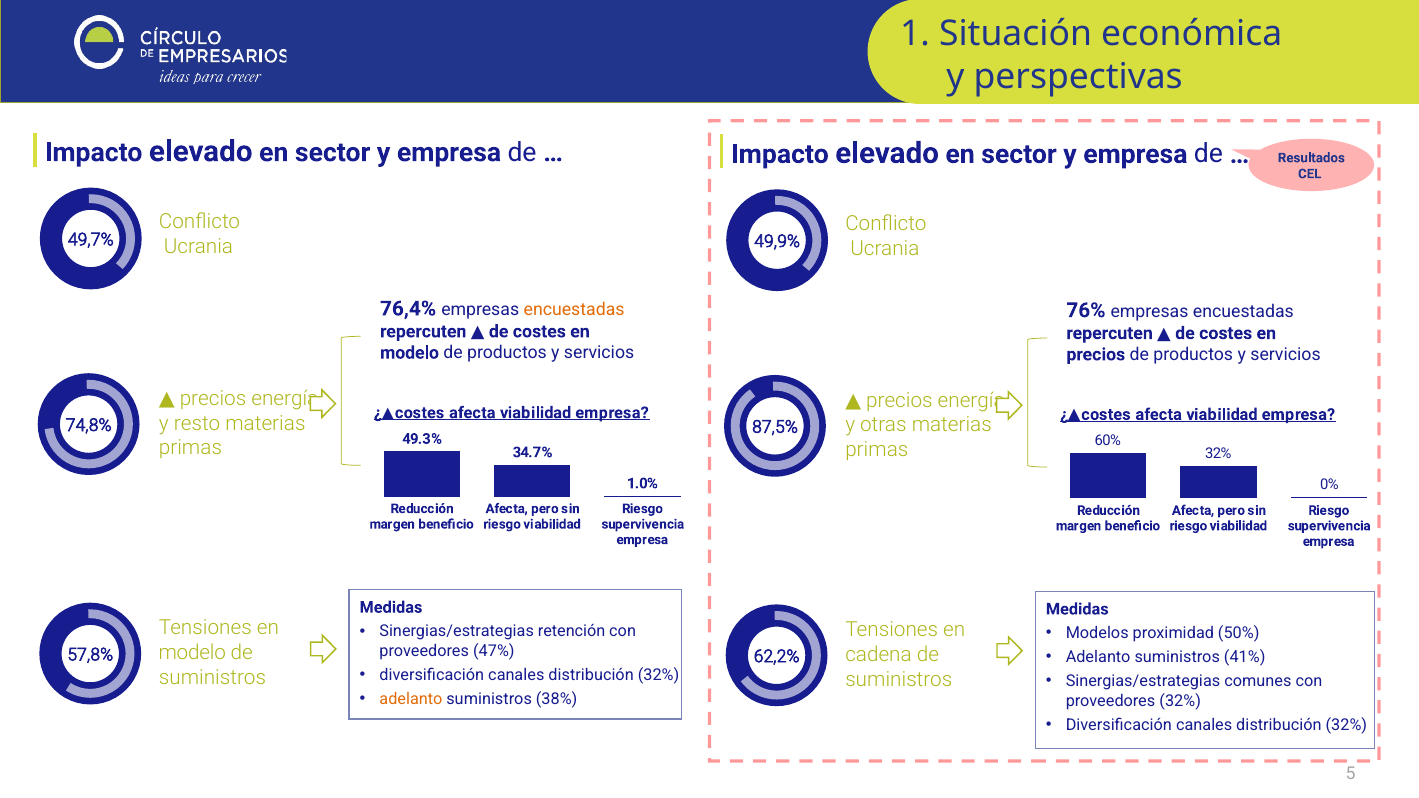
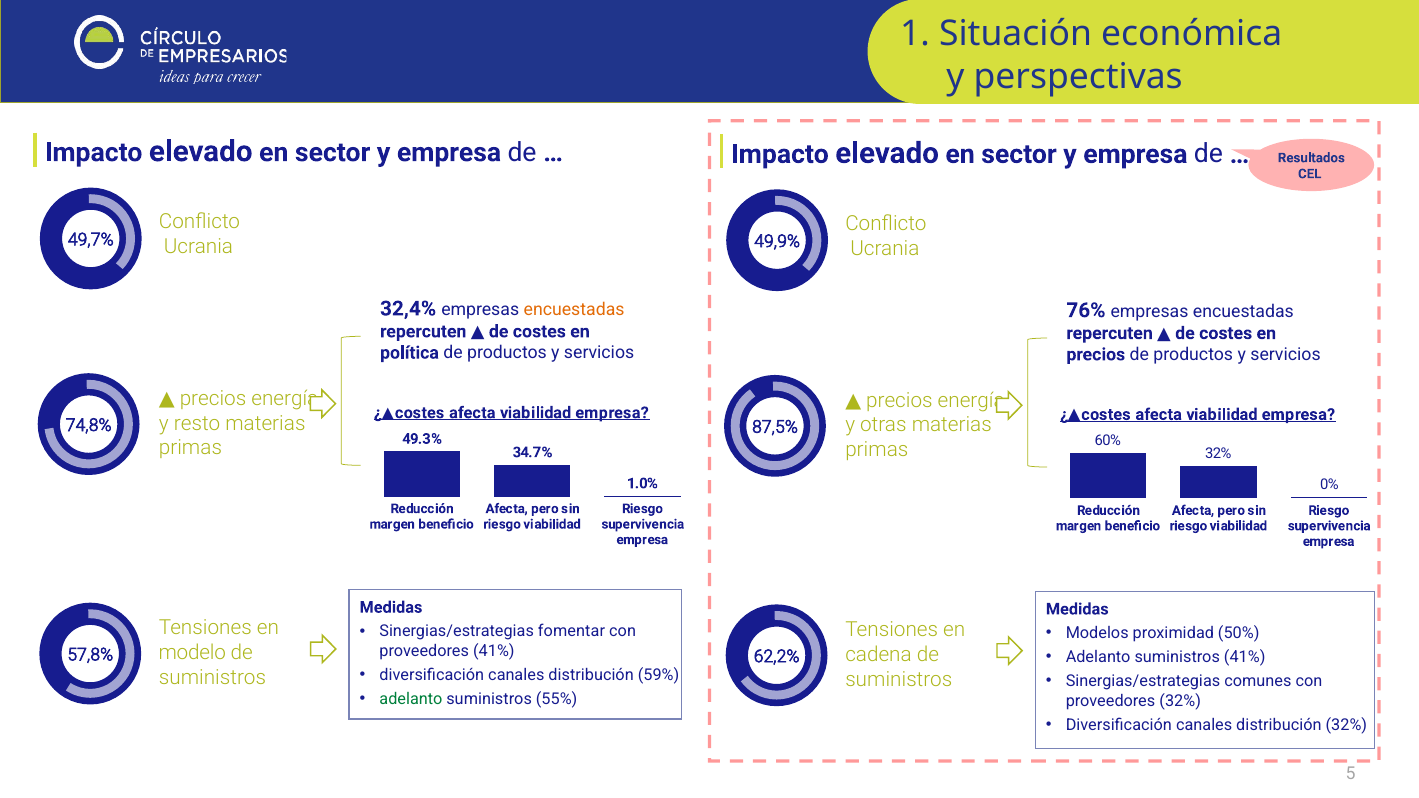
76,4%: 76,4% -> 32,4%
modelo at (410, 353): modelo -> política
retención: retención -> fomentar
proveedores 47%: 47% -> 41%
32% at (659, 675): 32% -> 59%
adelanto at (411, 699) colour: orange -> green
38%: 38% -> 55%
